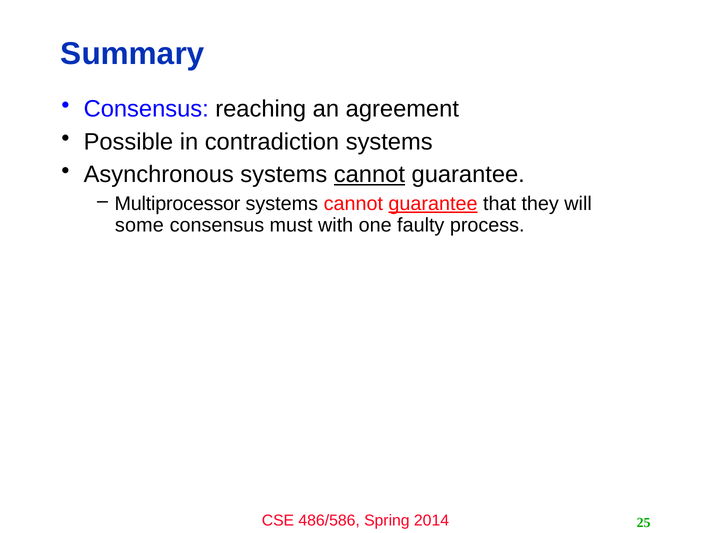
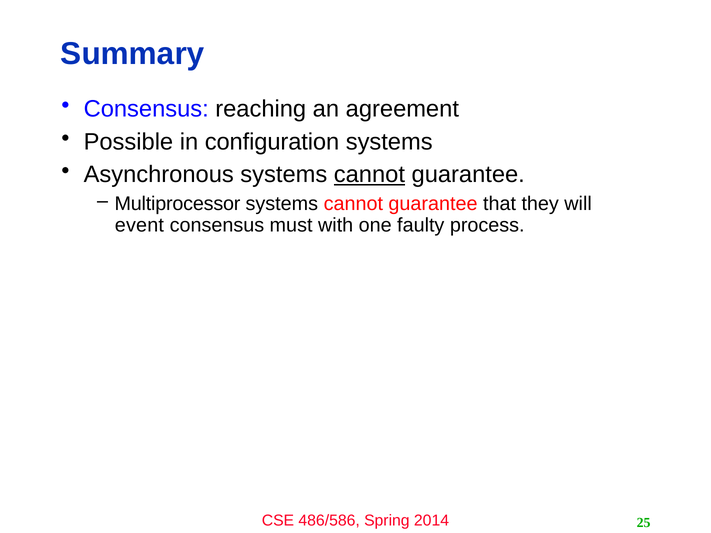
contradiction: contradiction -> configuration
guarantee at (433, 204) underline: present -> none
some: some -> event
